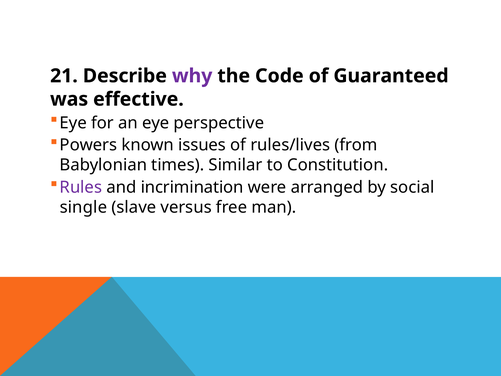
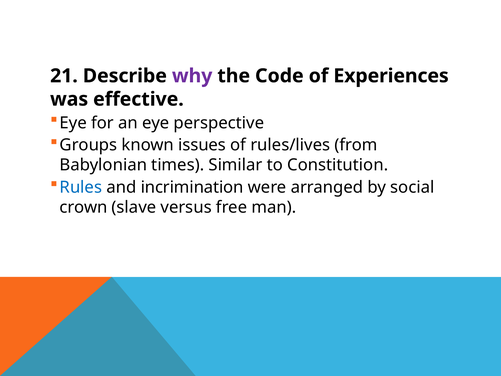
Guaranteed: Guaranteed -> Experiences
Powers: Powers -> Groups
Rules colour: purple -> blue
single: single -> crown
